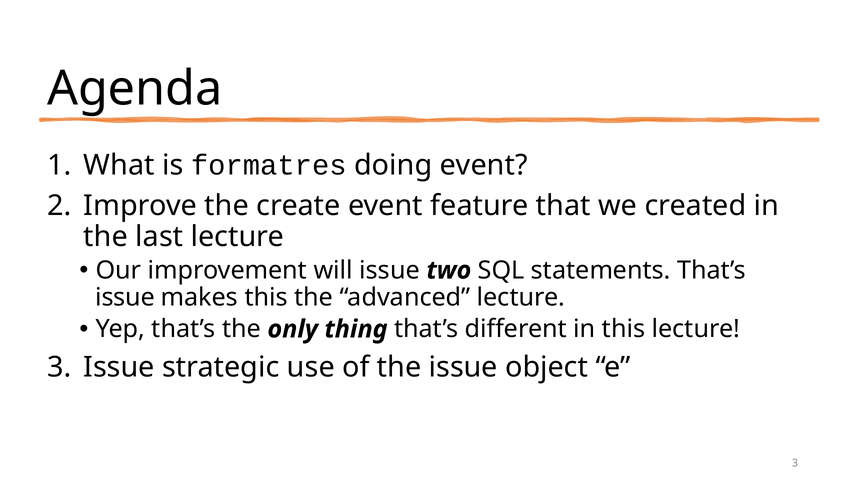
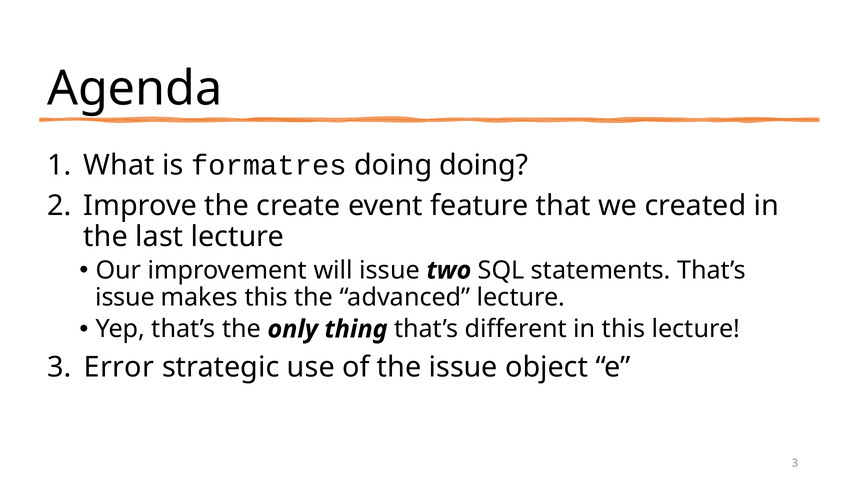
doing event: event -> doing
3 Issue: Issue -> Error
